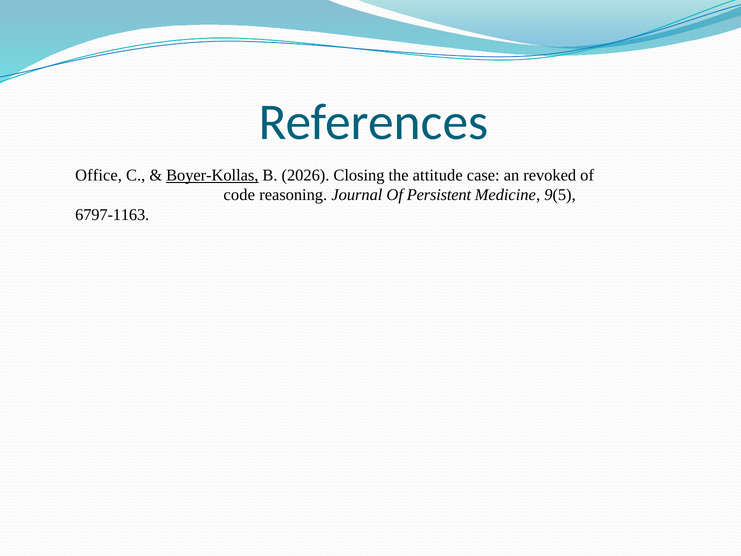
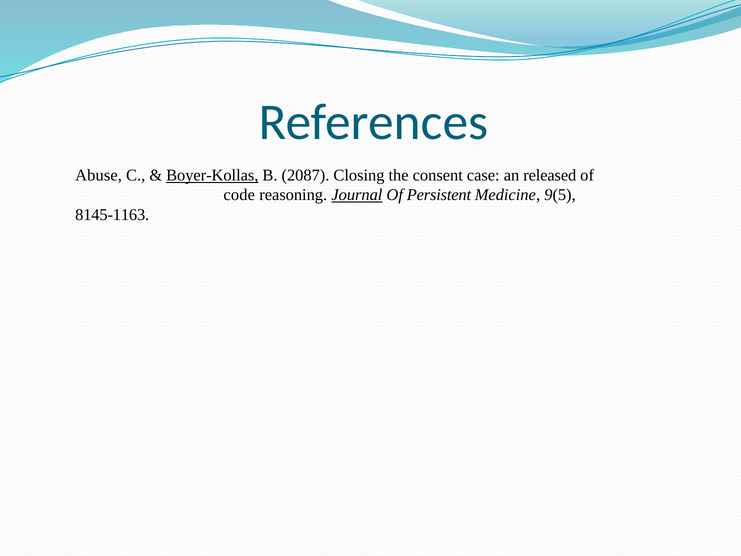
Office: Office -> Abuse
2026: 2026 -> 2087
attitude: attitude -> consent
revoked: revoked -> released
Journal underline: none -> present
6797-1163: 6797-1163 -> 8145-1163
